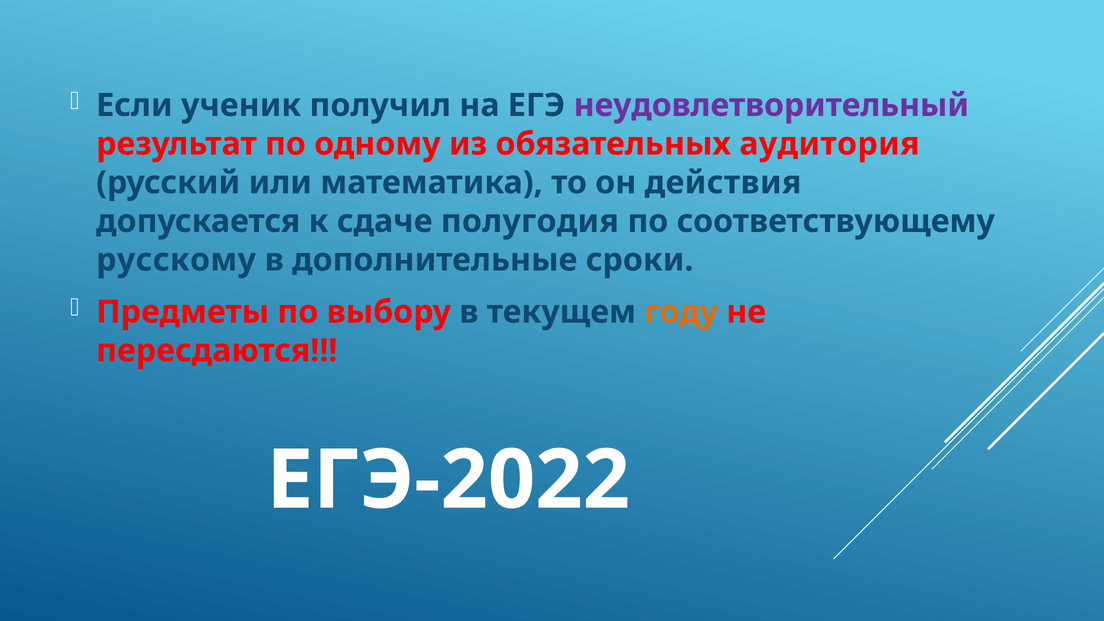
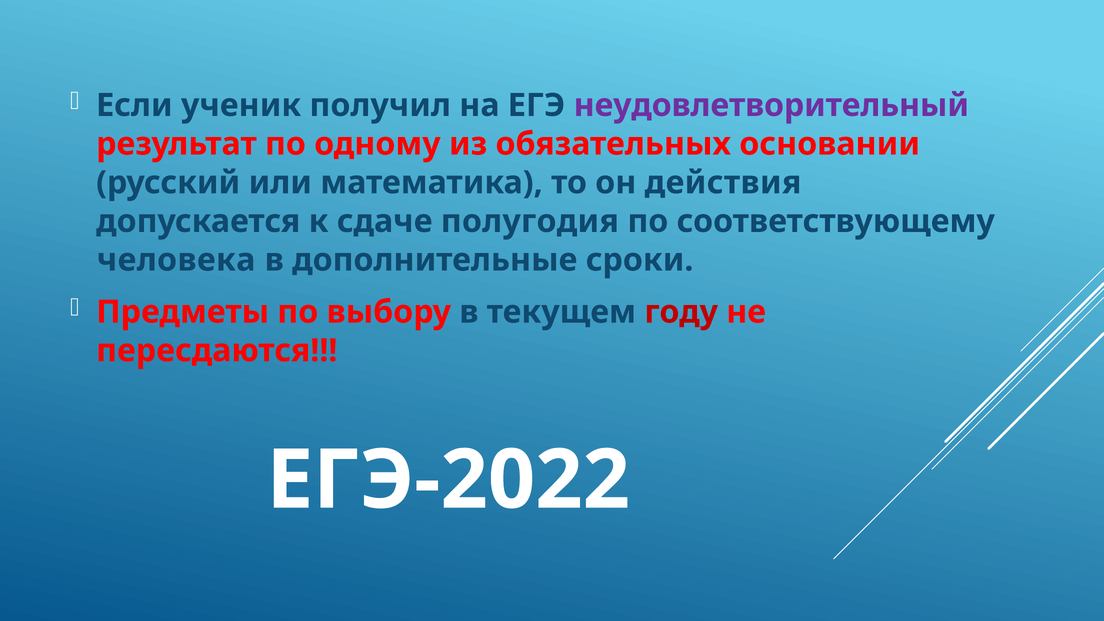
аудитория: аудитория -> основании
русскому: русскому -> человека
году colour: orange -> red
